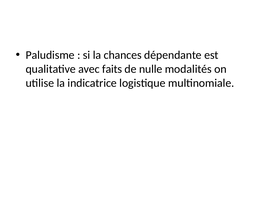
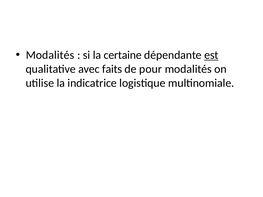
Paludisme at (50, 55): Paludisme -> Modalités
chances: chances -> certaine
est underline: none -> present
nulle: nulle -> pour
